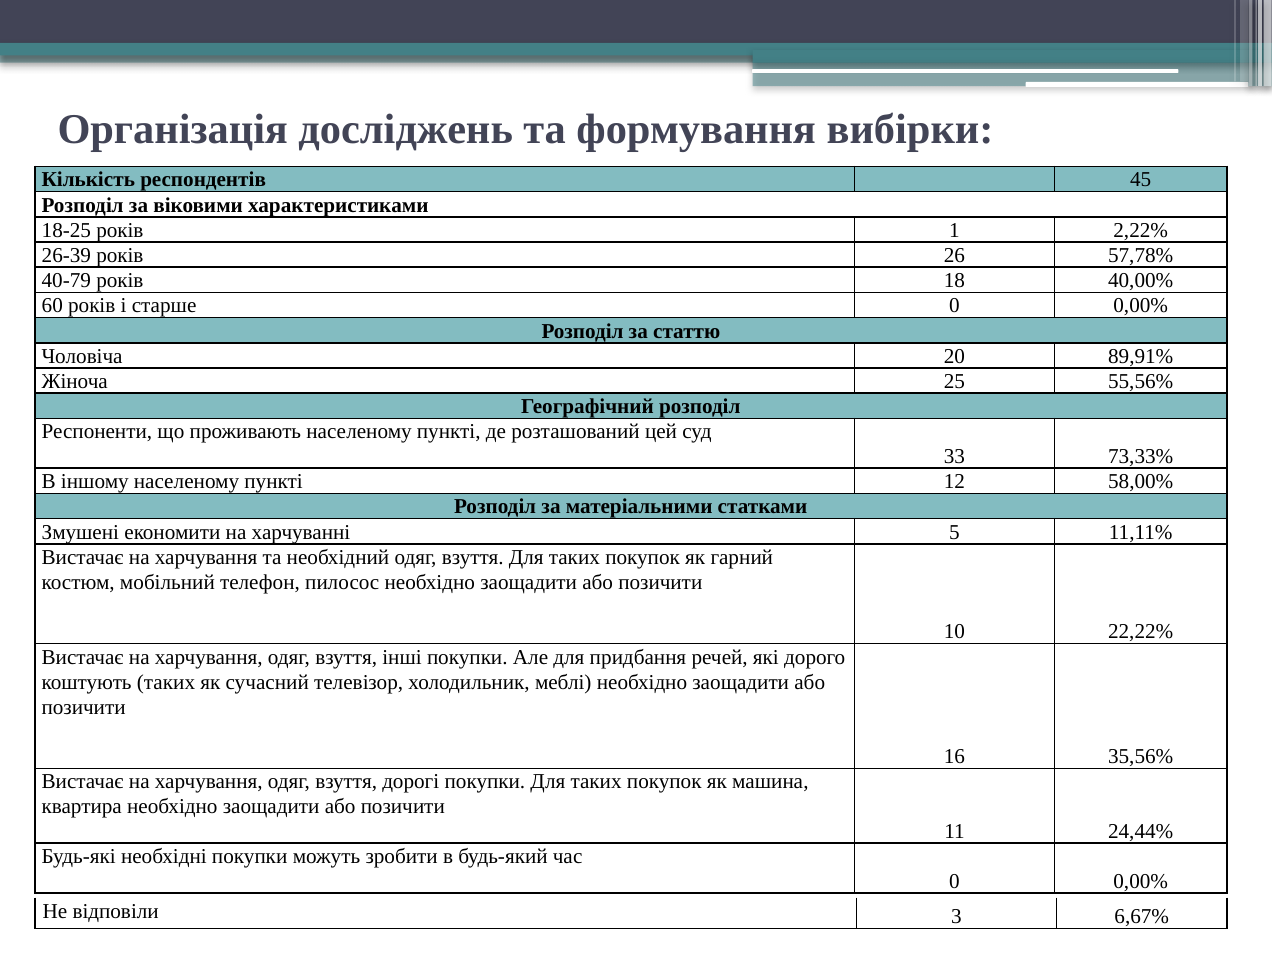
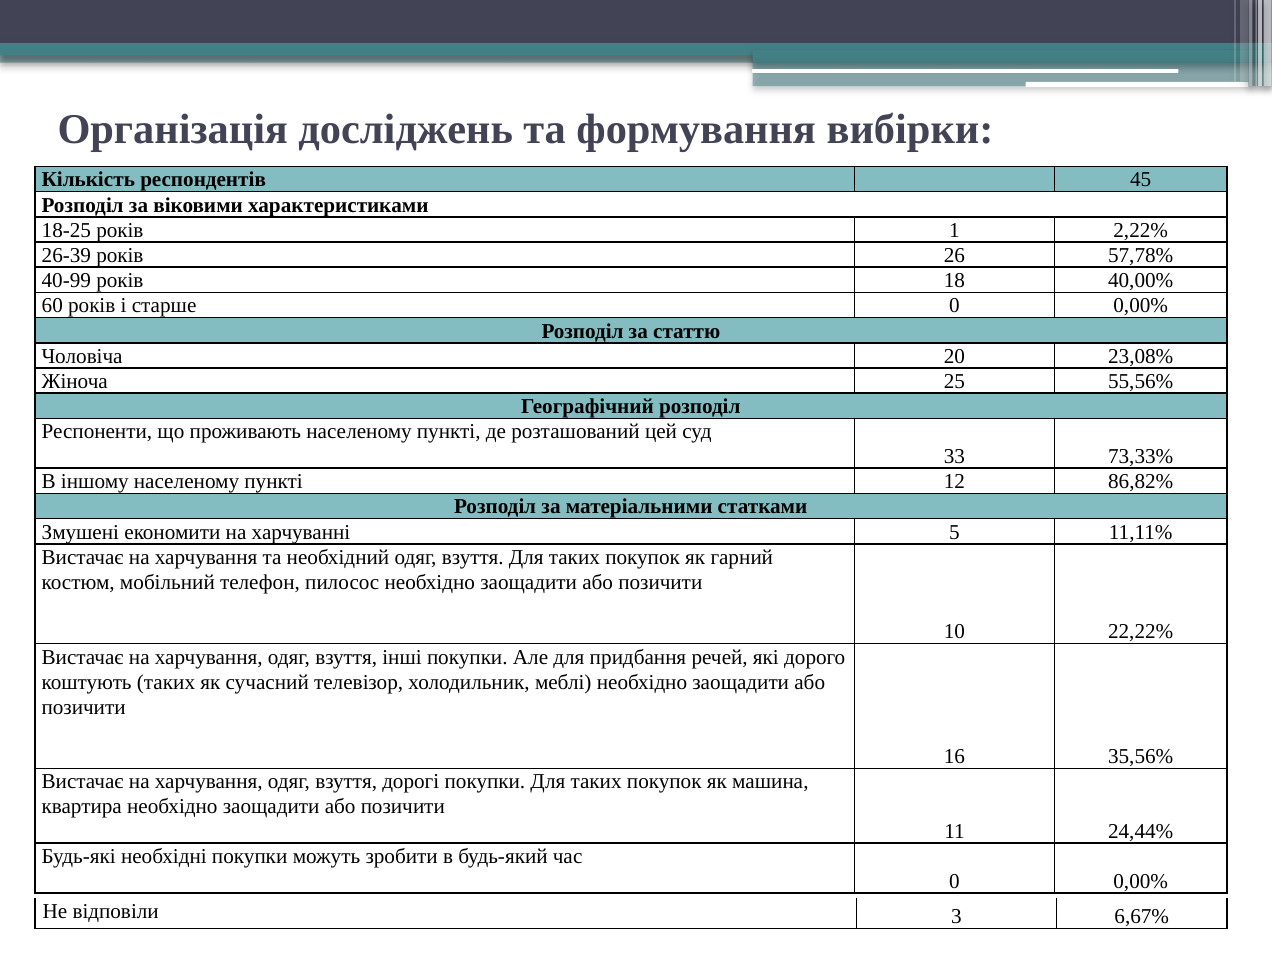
40-79: 40-79 -> 40-99
89,91%: 89,91% -> 23,08%
58,00%: 58,00% -> 86,82%
